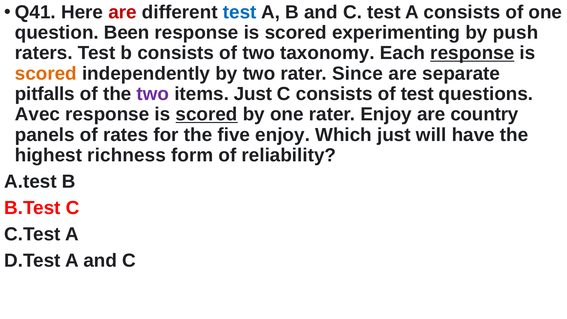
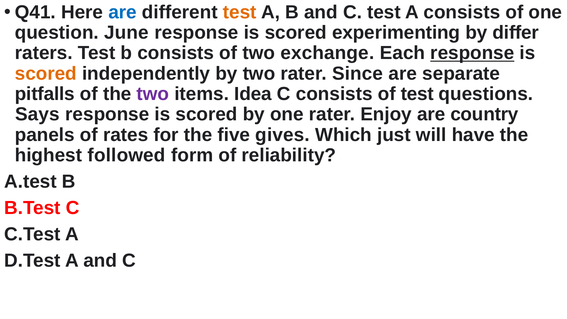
are at (123, 12) colour: red -> blue
test at (240, 12) colour: blue -> orange
Been: Been -> June
push: push -> differ
taxonomy: taxonomy -> exchange
items Just: Just -> Idea
Avec: Avec -> Says
scored at (207, 114) underline: present -> none
five enjoy: enjoy -> gives
richness: richness -> followed
